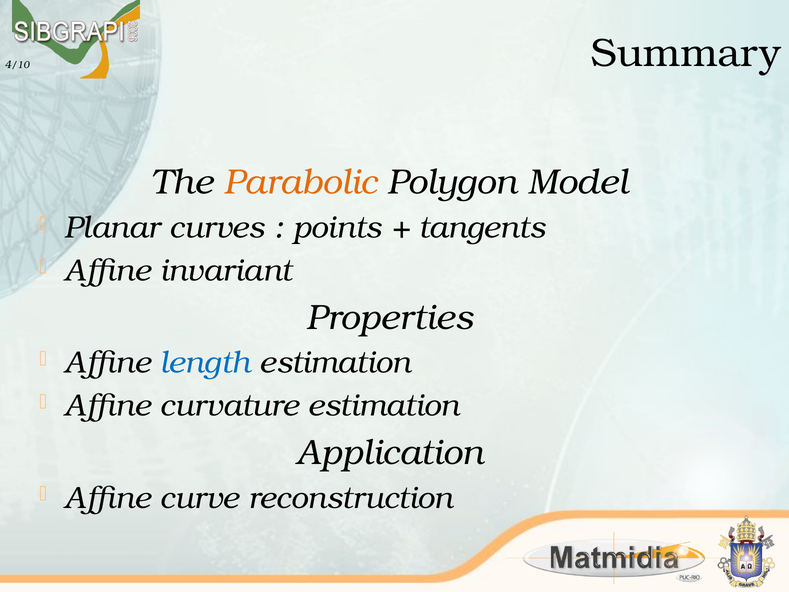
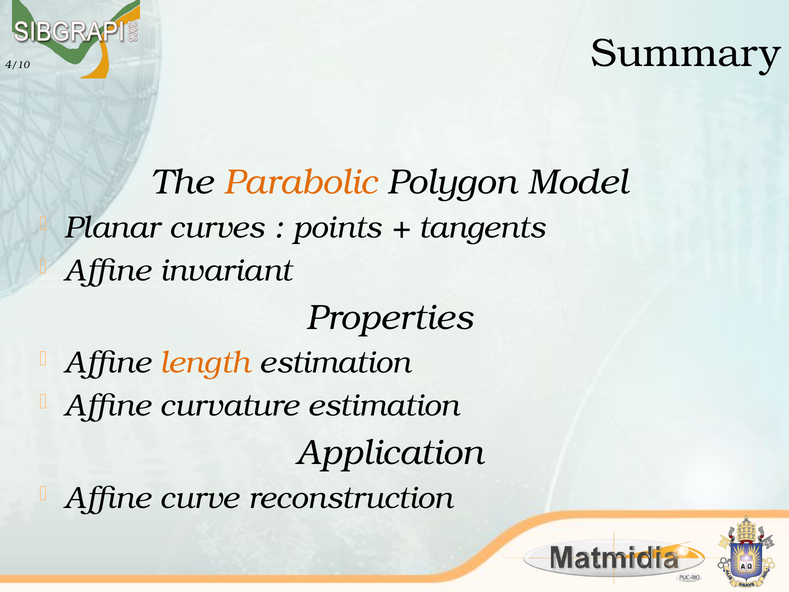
length colour: blue -> orange
